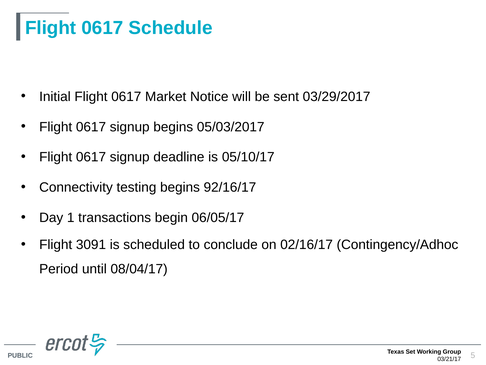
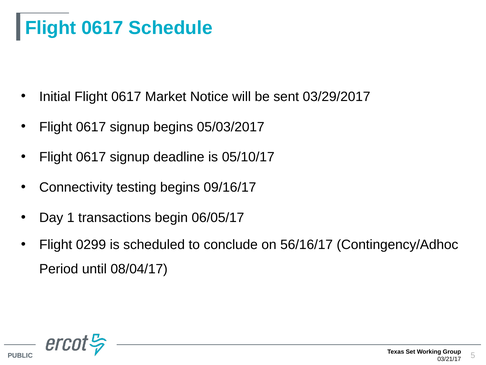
92/16/17: 92/16/17 -> 09/16/17
3091: 3091 -> 0299
02/16/17: 02/16/17 -> 56/16/17
